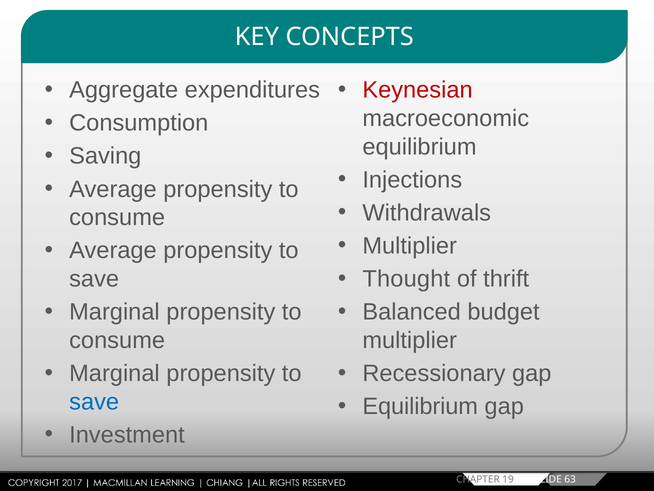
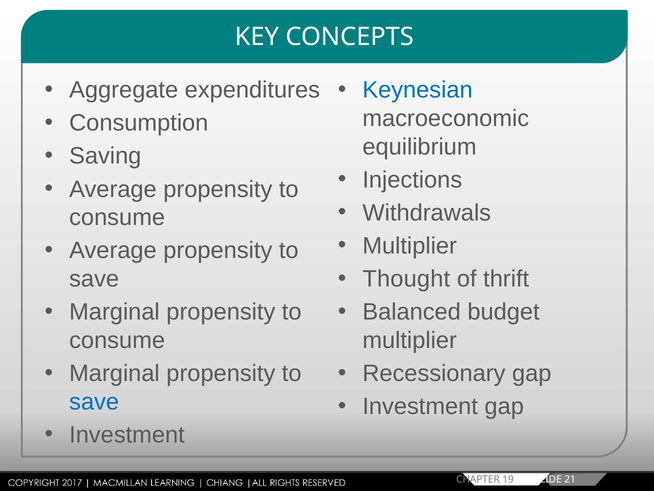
Keynesian colour: red -> blue
Equilibrium at (420, 406): Equilibrium -> Investment
63: 63 -> 21
